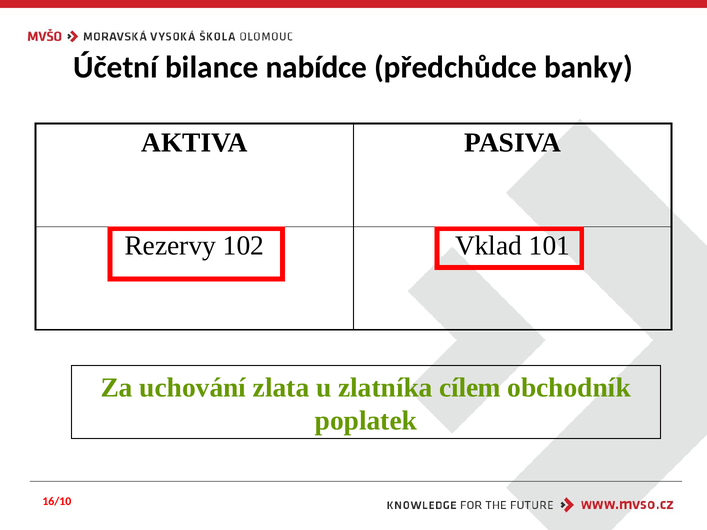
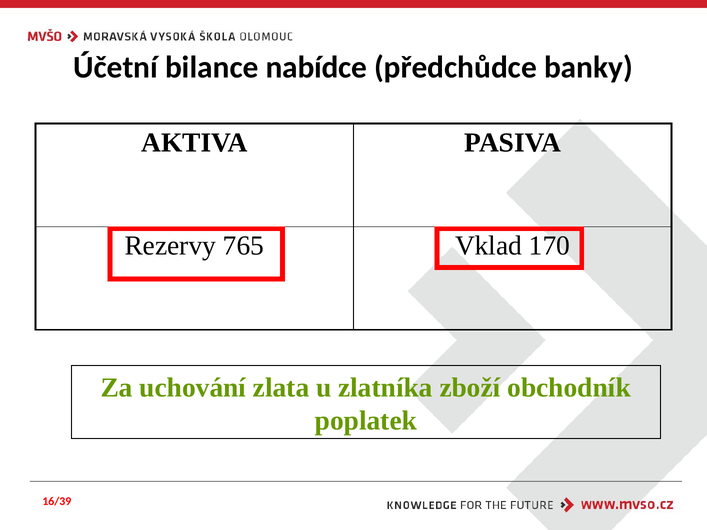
102: 102 -> 765
101: 101 -> 170
cílem: cílem -> zboží
16/10: 16/10 -> 16/39
